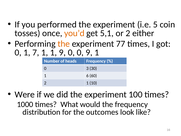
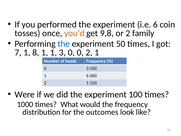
i.e 5: 5 -> 6
5,1: 5,1 -> 9,8
either: either -> family
the at (64, 44) colour: orange -> blue
77: 77 -> 50
0 at (18, 52): 0 -> 7
7: 7 -> 8
1 9: 9 -> 3
0 9: 9 -> 2
